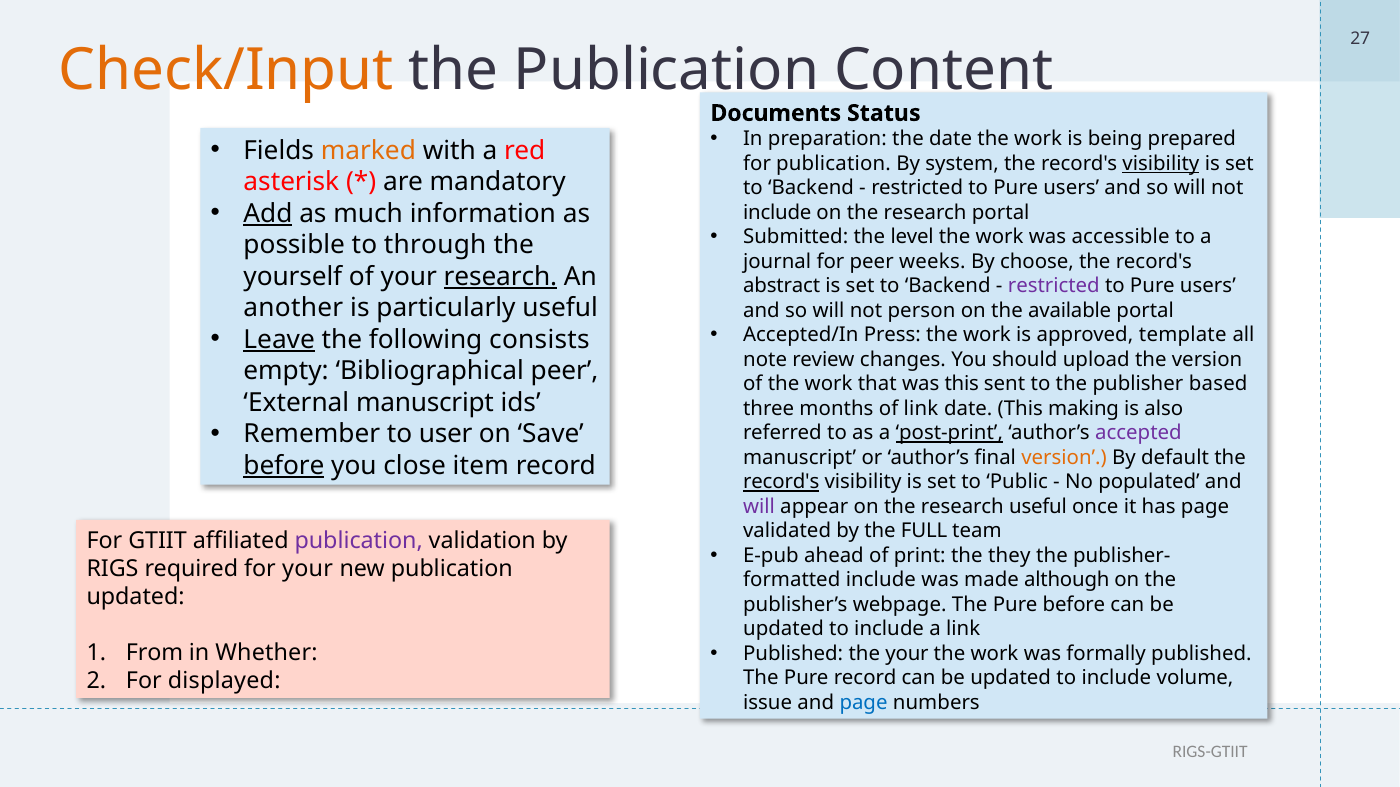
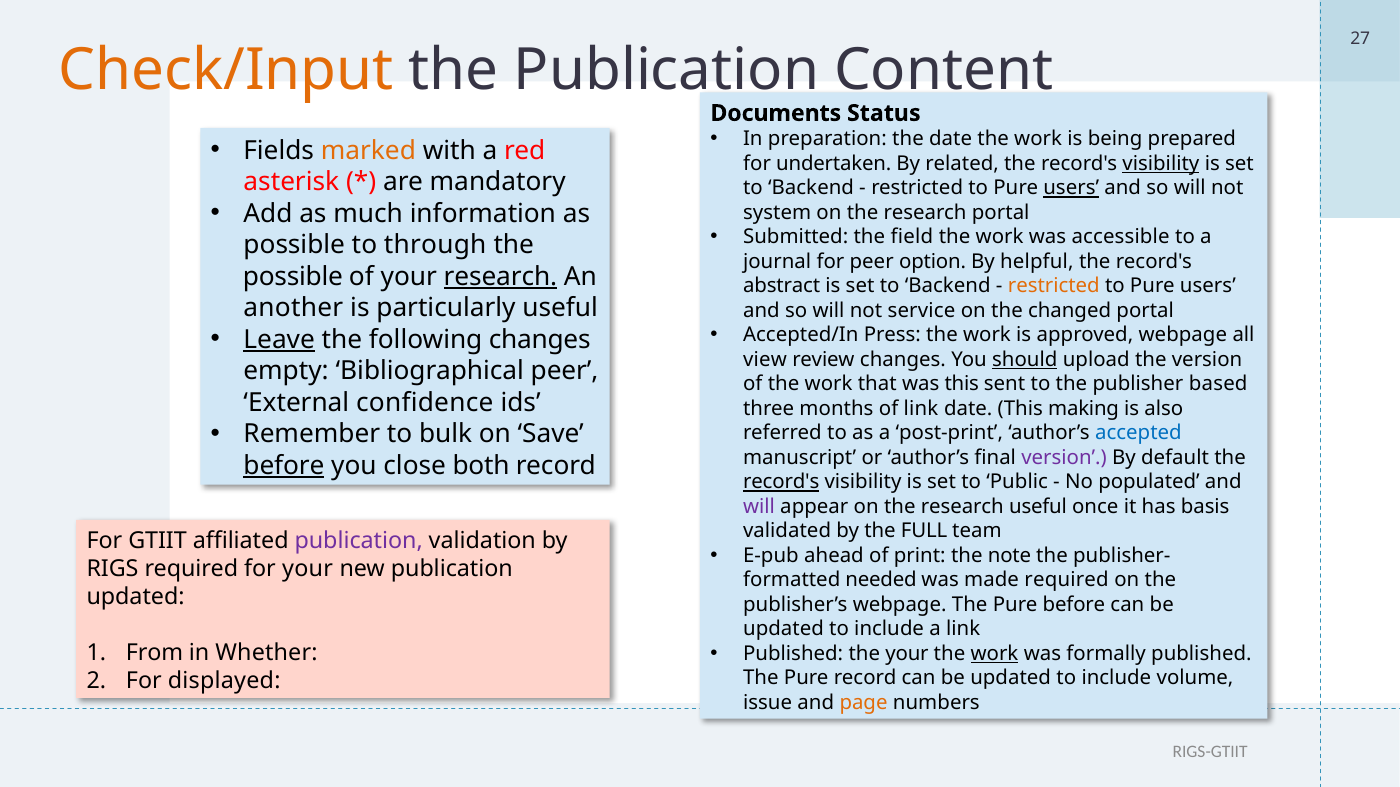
for publication: publication -> undertaken
system: system -> related
users at (1071, 188) underline: none -> present
Add underline: present -> none
include at (777, 213): include -> system
level: level -> field
weeks: weeks -> option
choose: choose -> helpful
yourself at (293, 277): yourself -> possible
restricted at (1054, 286) colour: purple -> orange
person: person -> service
available: available -> changed
approved template: template -> webpage
following consists: consists -> changes
note: note -> view
should underline: none -> present
External manuscript: manuscript -> confidence
user: user -> bulk
post-print underline: present -> none
accepted colour: purple -> blue
version at (1064, 458) colour: orange -> purple
item: item -> both
has page: page -> basis
they: they -> note
include at (881, 581): include -> needed
made although: although -> required
work at (995, 654) underline: none -> present
page at (864, 703) colour: blue -> orange
